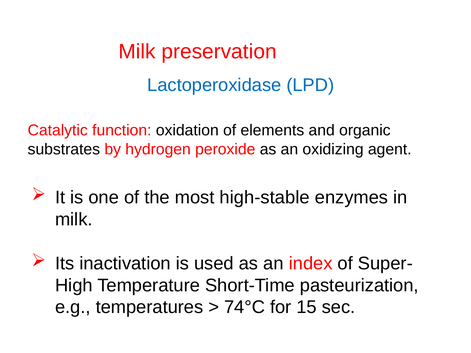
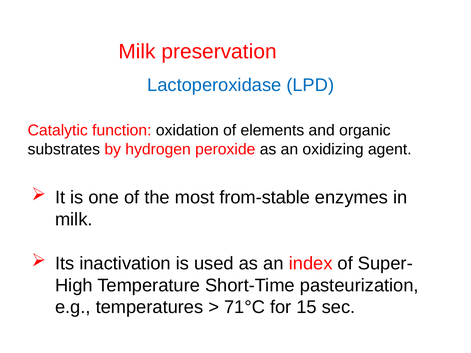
high-stable: high-stable -> from-stable
74°C: 74°C -> 71°C
